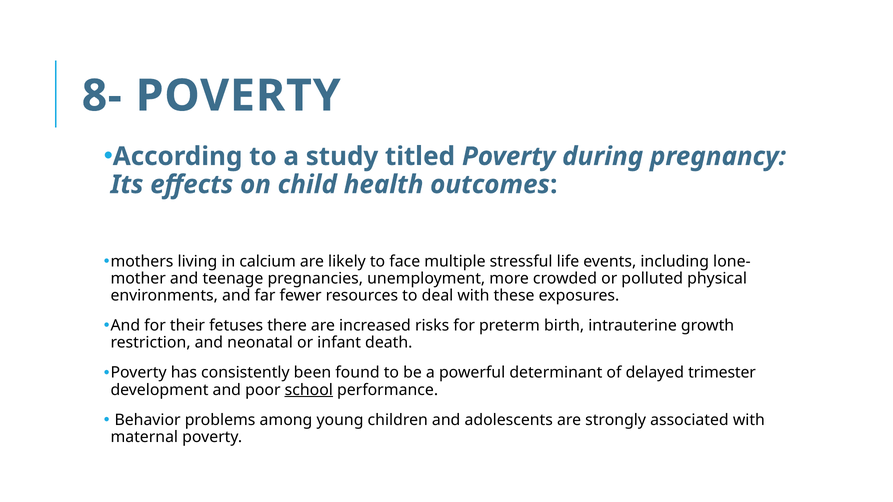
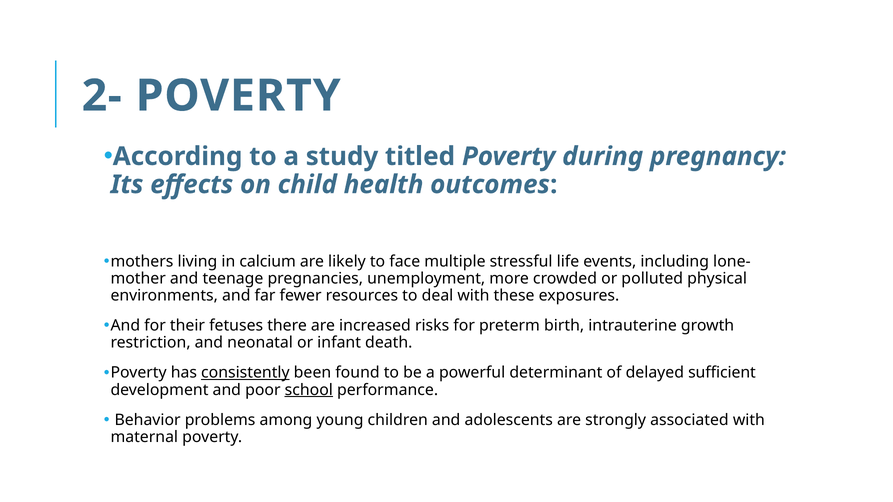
8-: 8- -> 2-
consistently underline: none -> present
trimester: trimester -> sufficient
